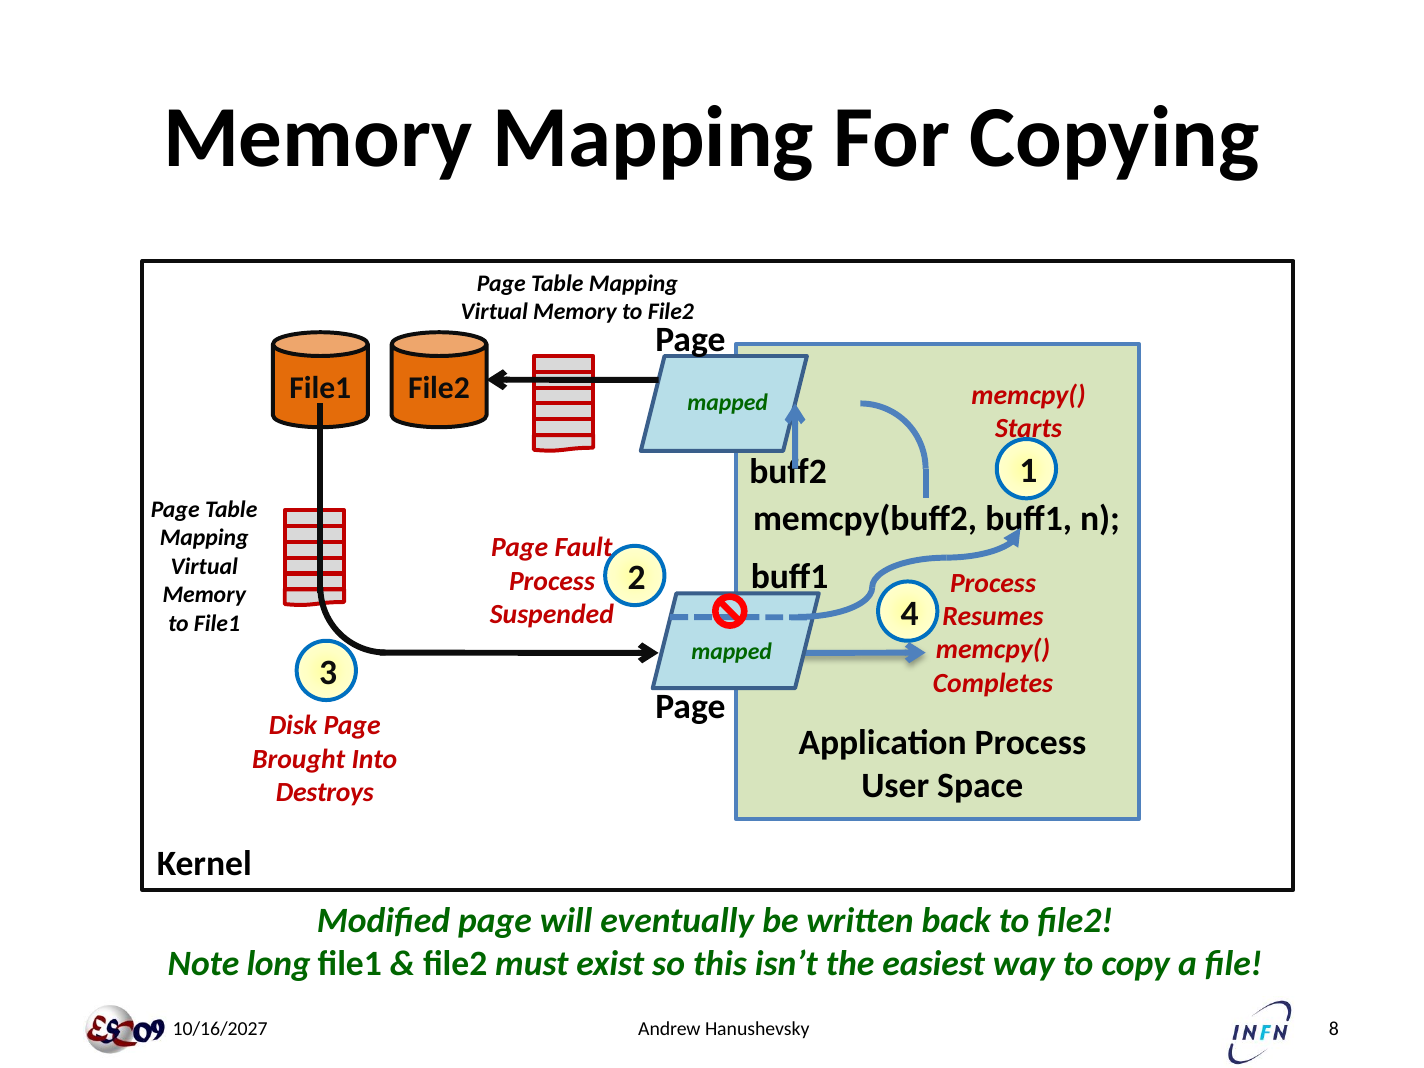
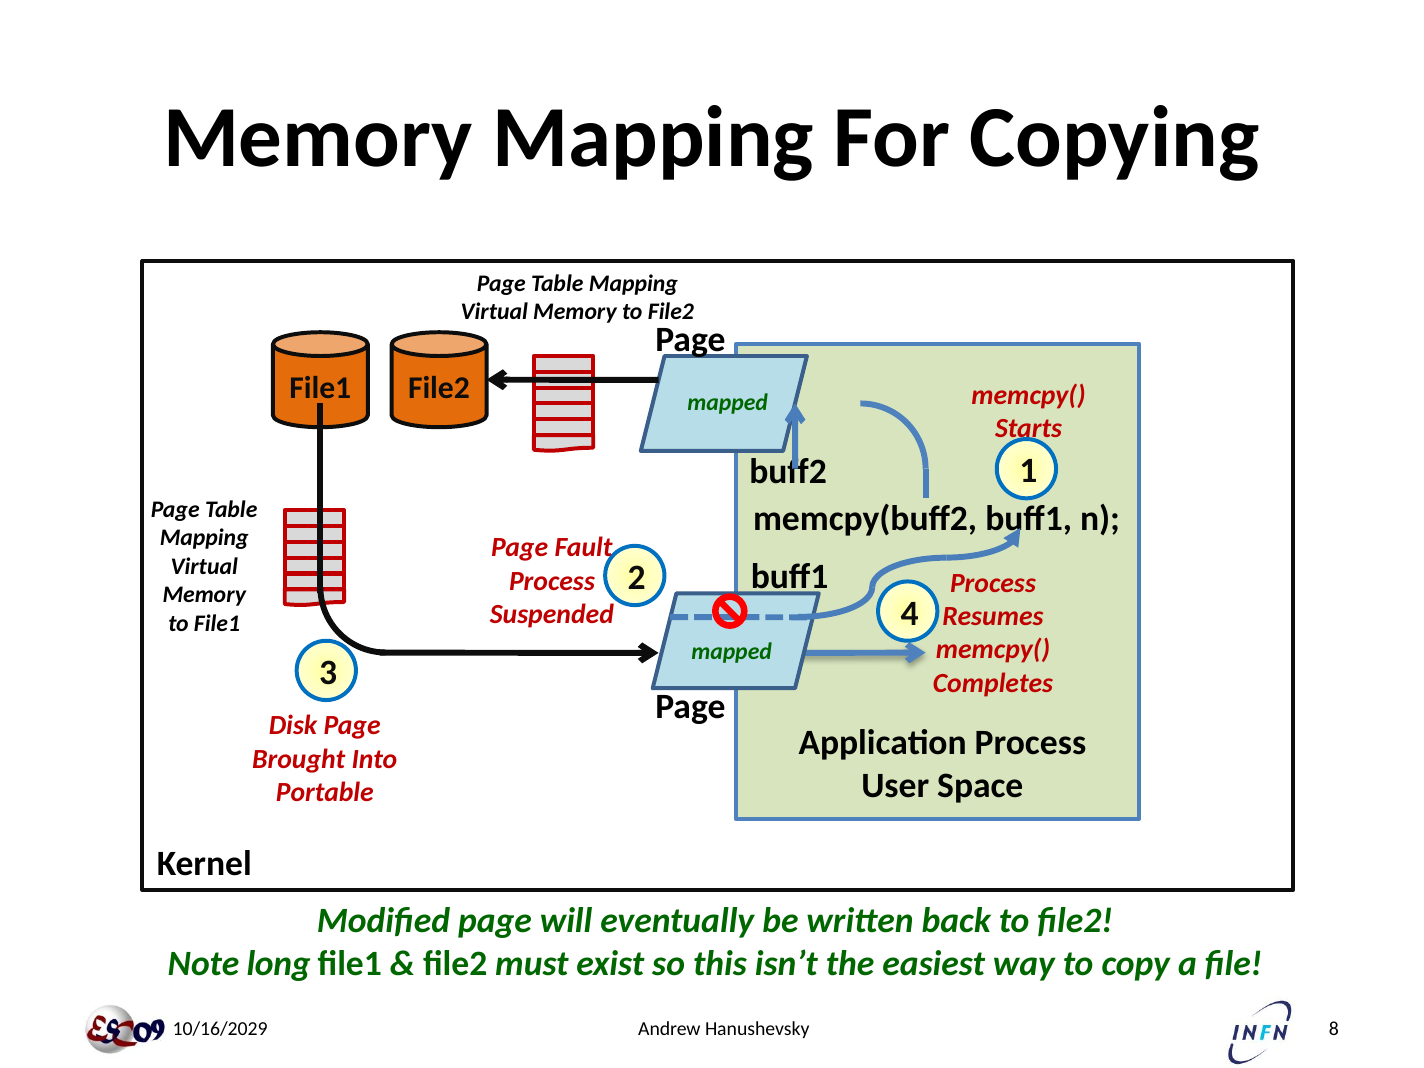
Destroys: Destroys -> Portable
10/16/2027: 10/16/2027 -> 10/16/2029
